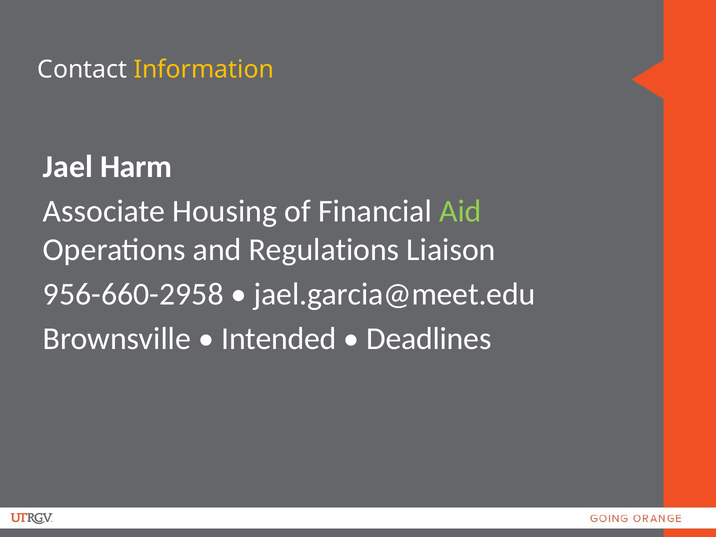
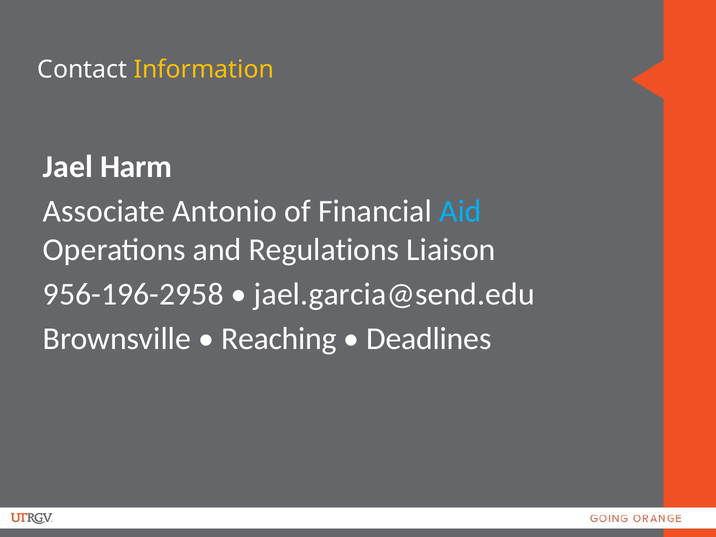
Housing: Housing -> Antonio
Aid colour: light green -> light blue
956-660-2958: 956-660-2958 -> 956-196-2958
jael.garcia@meet.edu: jael.garcia@meet.edu -> jael.garcia@send.edu
Intended: Intended -> Reaching
